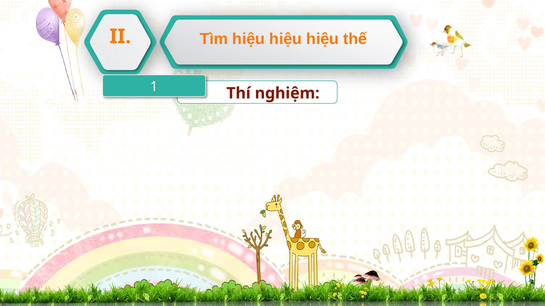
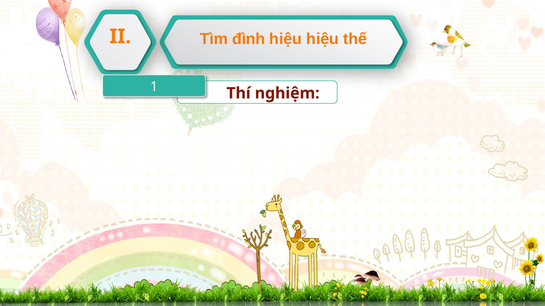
Tìm hiệu: hiệu -> đình
